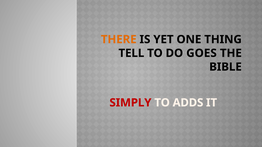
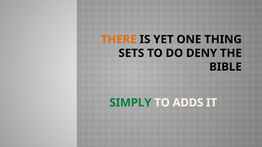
TELL: TELL -> SETS
GOES: GOES -> DENY
SIMPLY colour: red -> green
